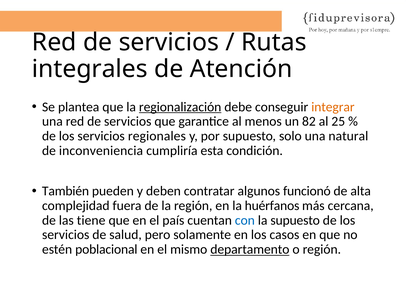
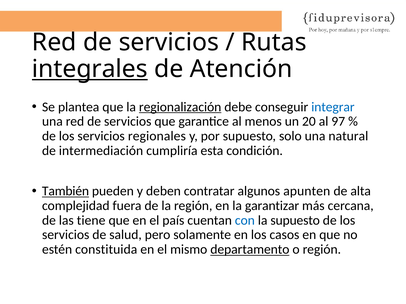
integrales underline: none -> present
integrar colour: orange -> blue
82: 82 -> 20
25: 25 -> 97
inconveniencia: inconveniencia -> intermediación
También underline: none -> present
funcionó: funcionó -> apunten
huérfanos: huérfanos -> garantizar
poblacional: poblacional -> constituida
